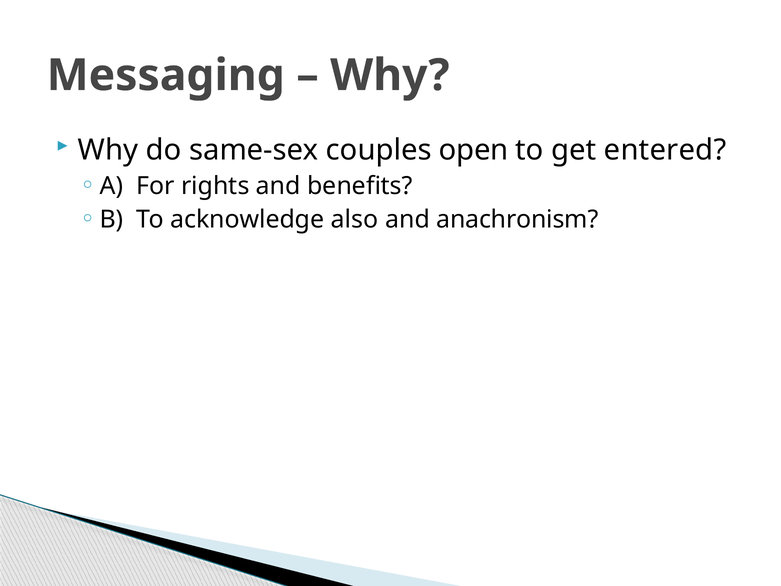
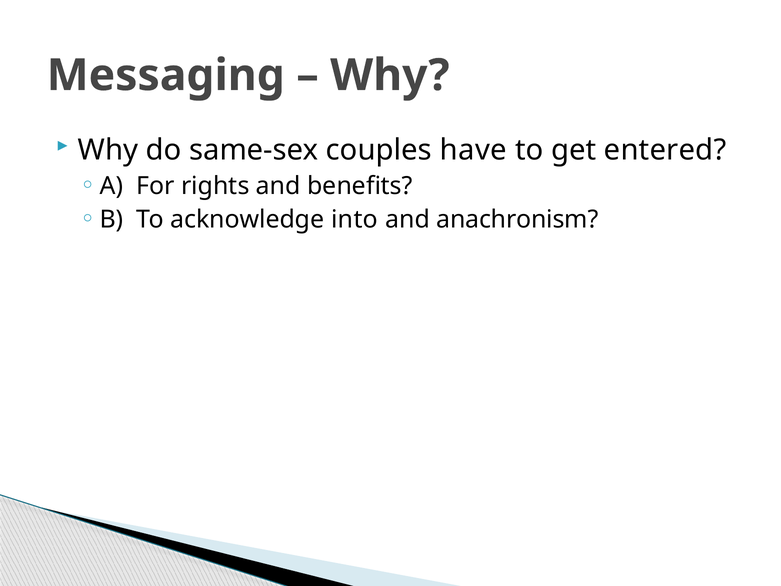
open: open -> have
also: also -> into
